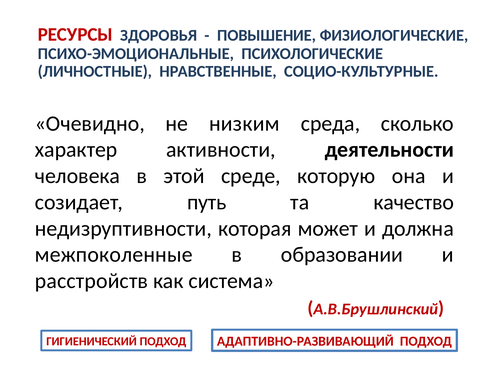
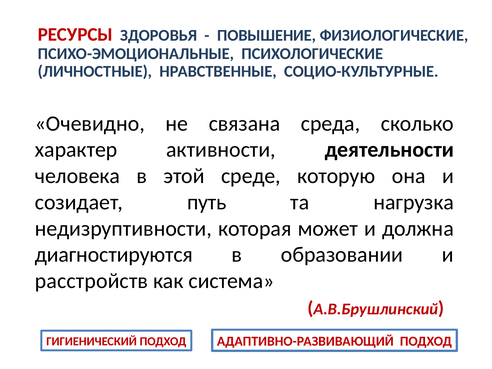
низким: низким -> связана
качество: качество -> нагрузка
межпоколенные: межпоколенные -> диагностируются
